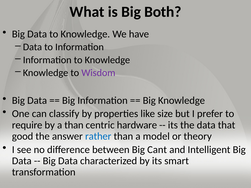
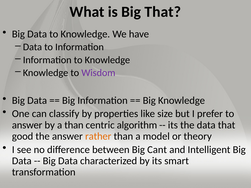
Big Both: Both -> That
require at (27, 125): require -> answer
hardware: hardware -> algorithm
rather colour: blue -> orange
